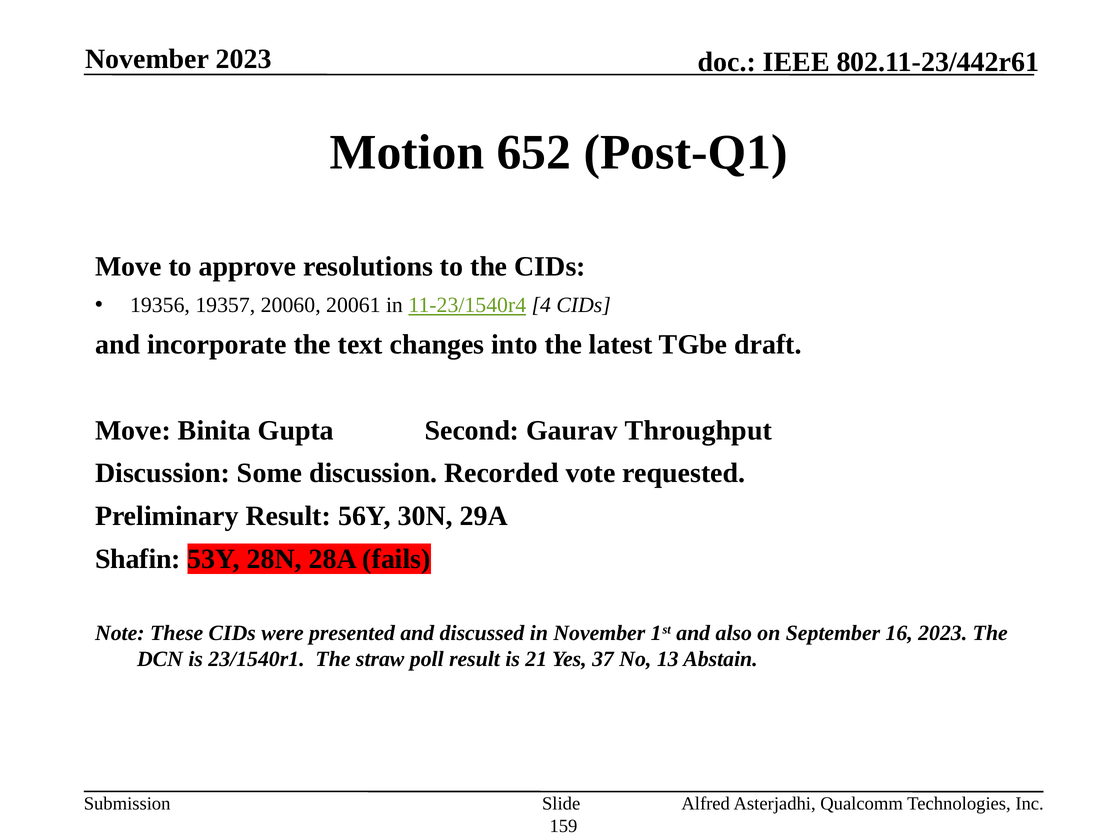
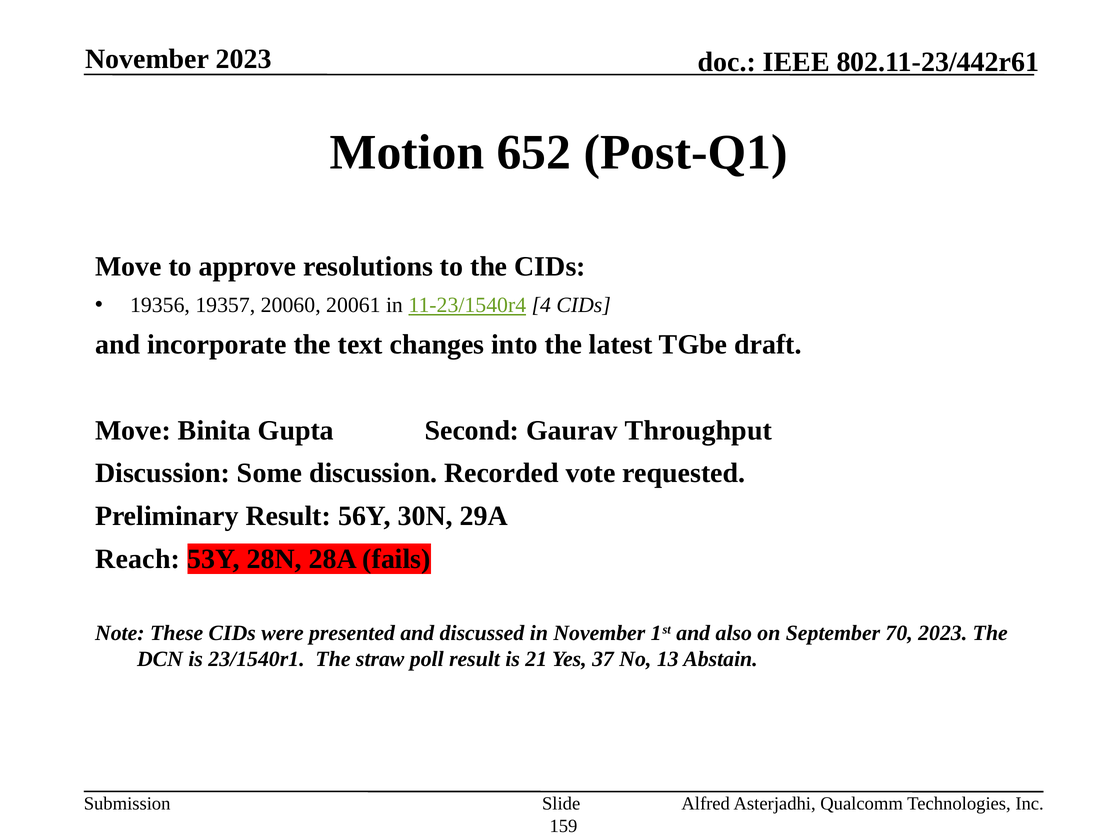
Shafin: Shafin -> Reach
16: 16 -> 70
